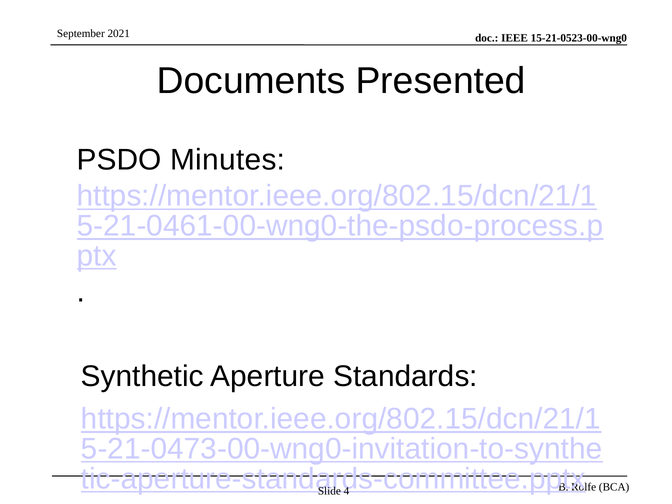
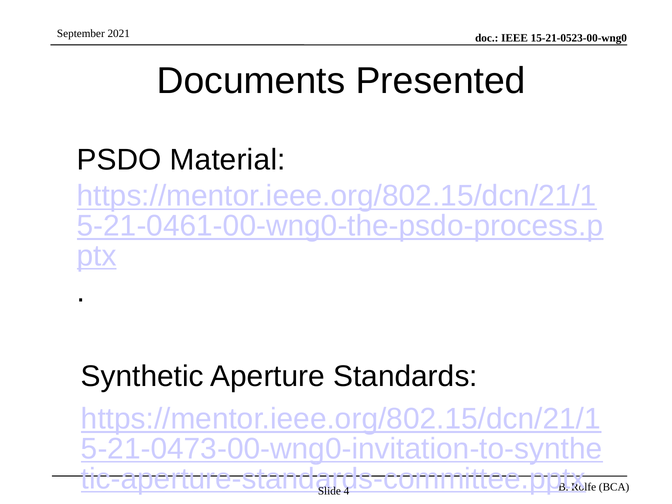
Minutes: Minutes -> Material
